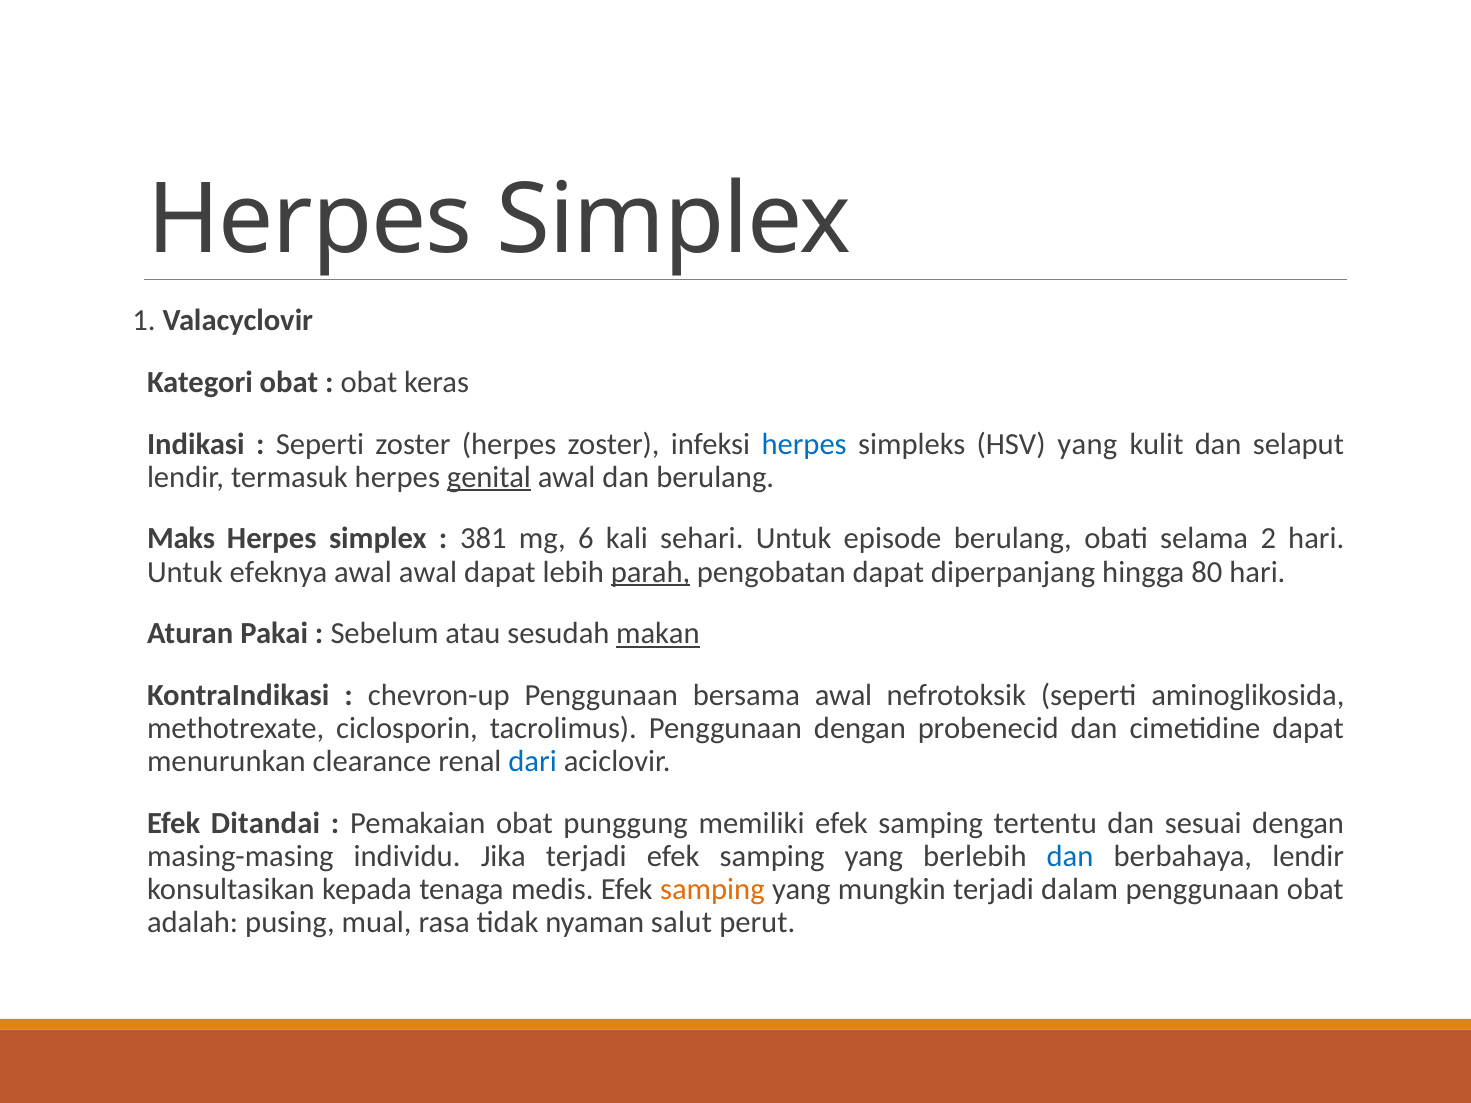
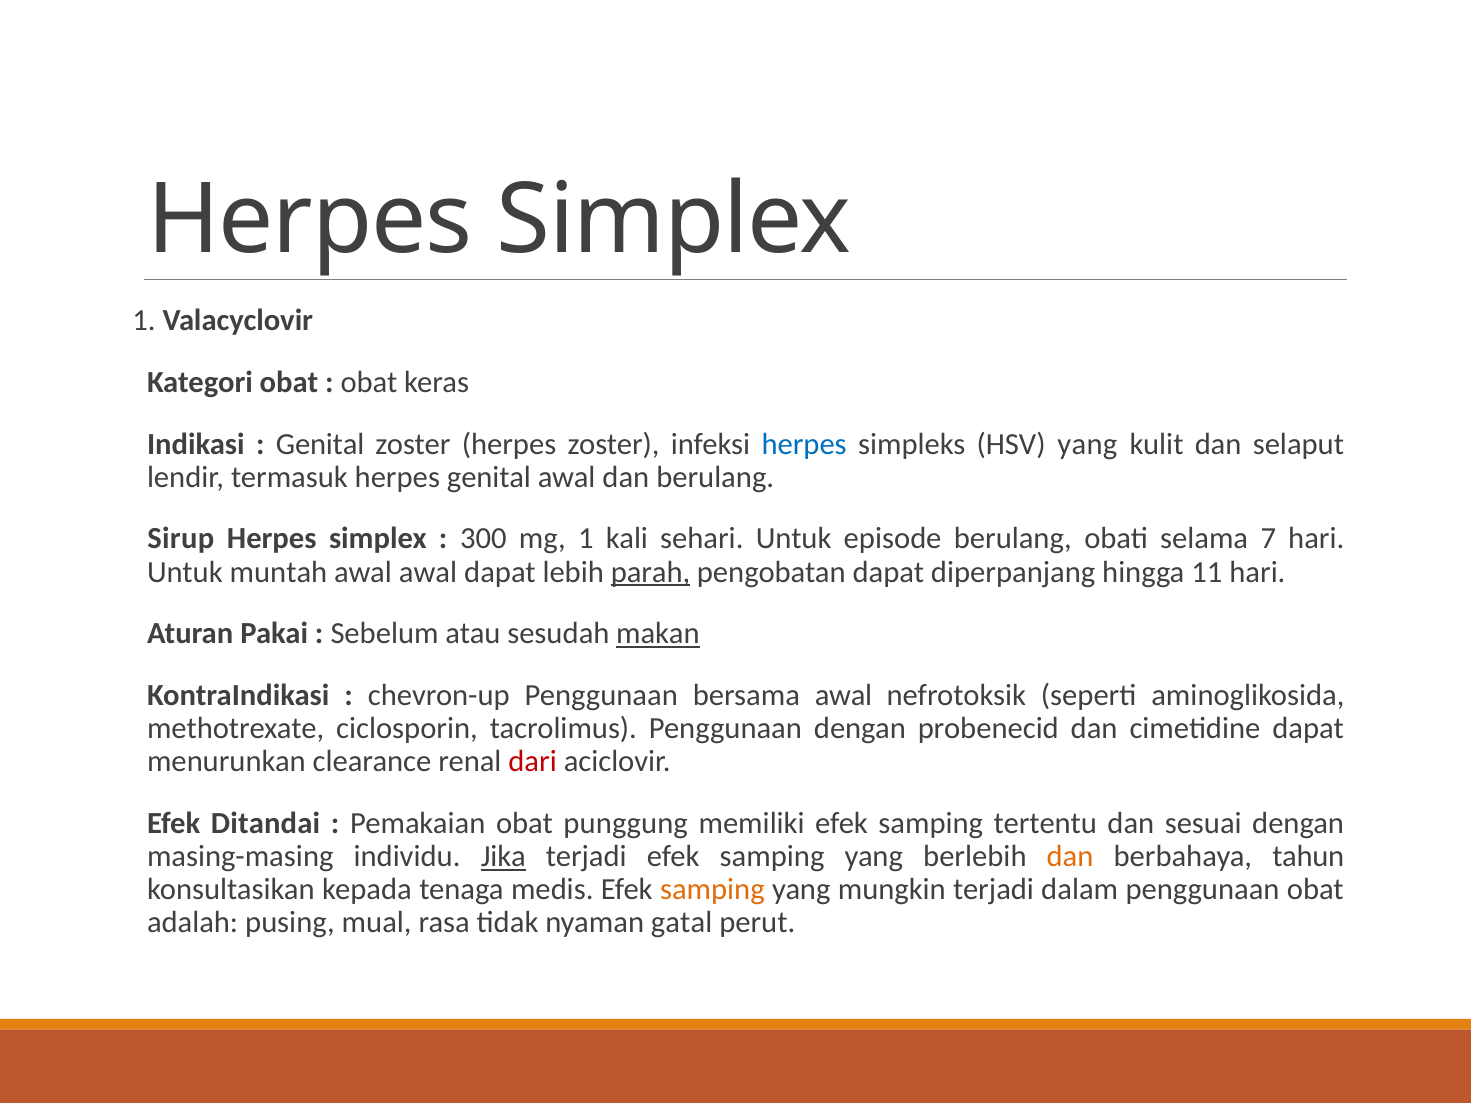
Seperti at (320, 444): Seperti -> Genital
genital at (489, 477) underline: present -> none
Maks: Maks -> Sirup
381: 381 -> 300
mg 6: 6 -> 1
2: 2 -> 7
efeknya: efeknya -> muntah
80: 80 -> 11
dari colour: blue -> red
Jika underline: none -> present
dan at (1070, 857) colour: blue -> orange
berbahaya lendir: lendir -> tahun
salut: salut -> gatal
